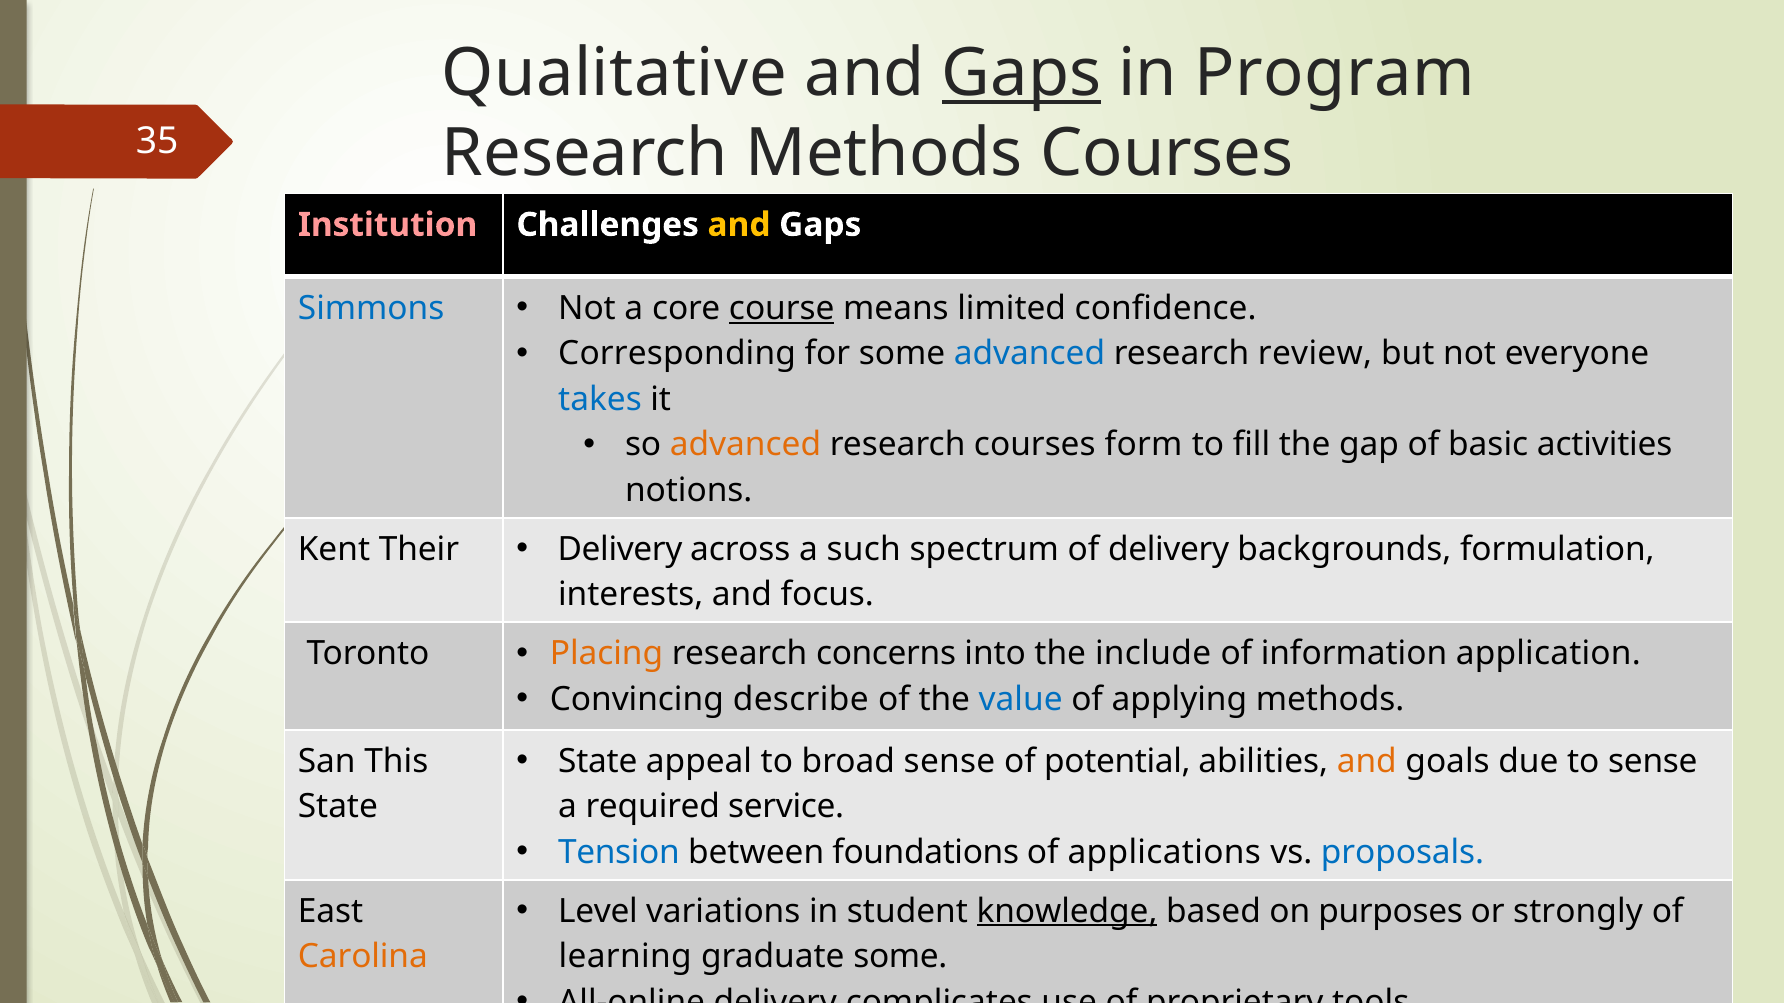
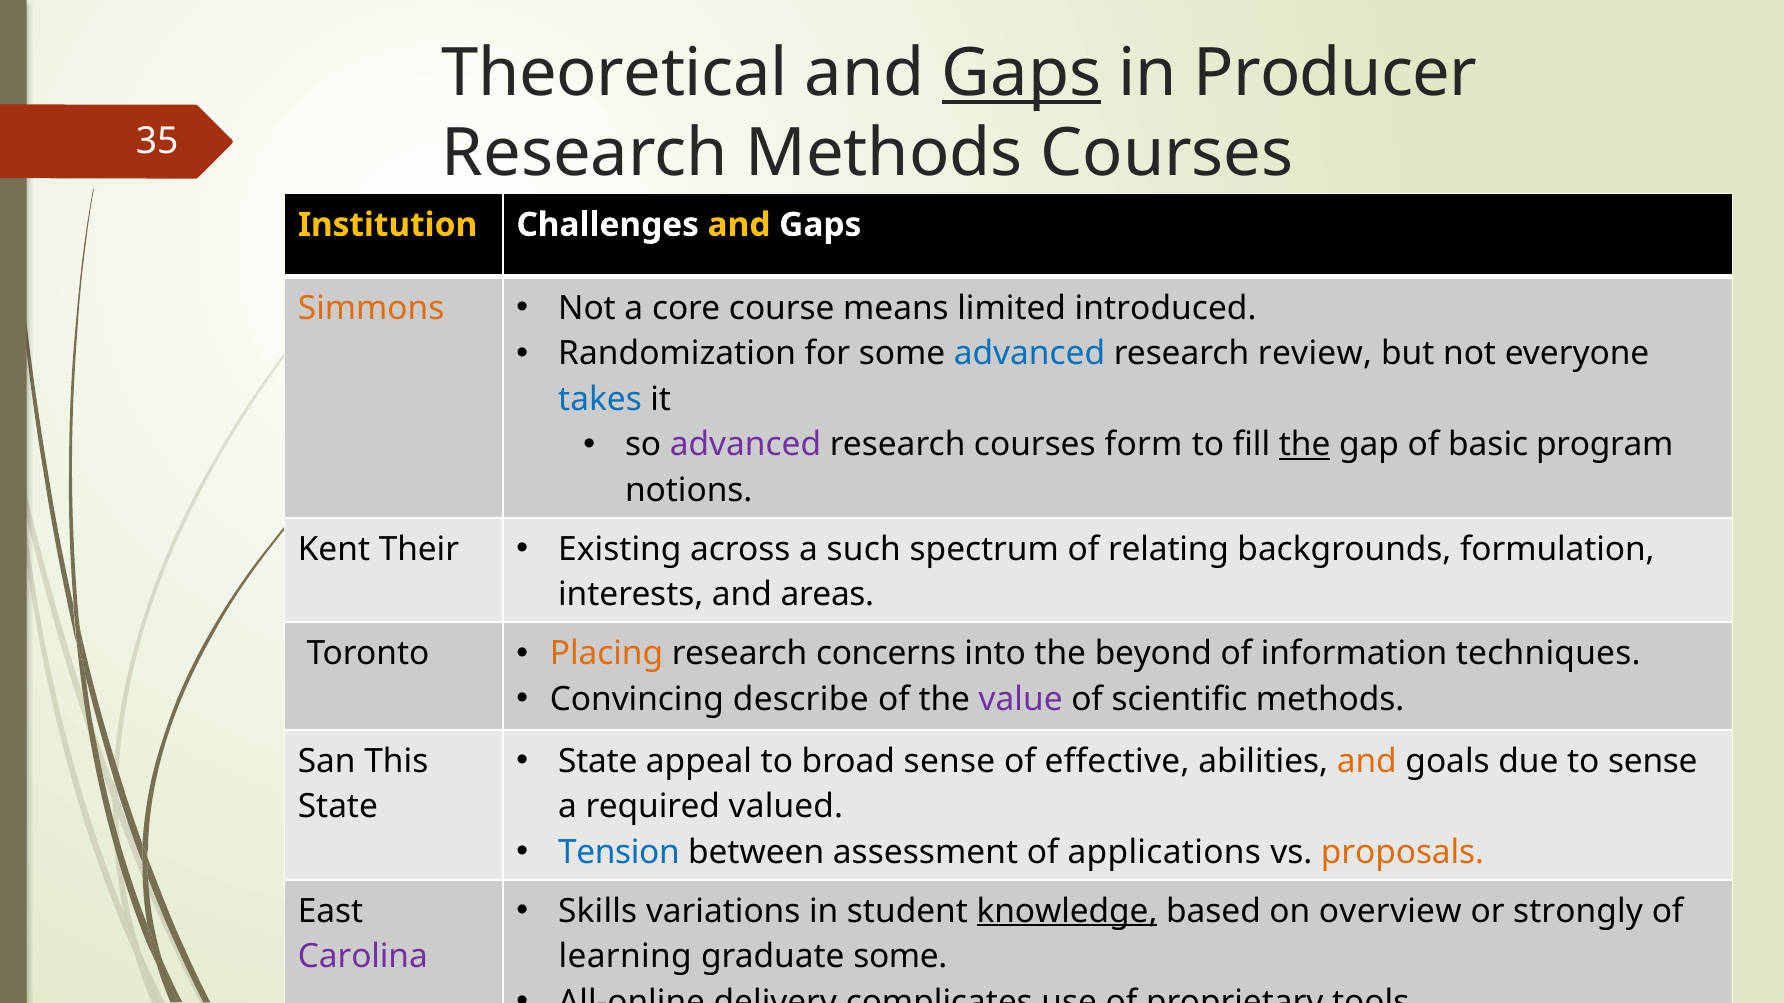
Qualitative: Qualitative -> Theoretical
Program: Program -> Producer
Institution colour: pink -> yellow
Simmons colour: blue -> orange
course underline: present -> none
confidence: confidence -> introduced
Corresponding: Corresponding -> Randomization
advanced at (746, 445) colour: orange -> purple
the at (1305, 445) underline: none -> present
activities: activities -> program
Delivery at (620, 549): Delivery -> Existing
of delivery: delivery -> relating
focus: focus -> areas
include: include -> beyond
application: application -> techniques
value colour: blue -> purple
applying: applying -> scientific
potential: potential -> effective
service: service -> valued
foundations: foundations -> assessment
proposals colour: blue -> orange
Level: Level -> Skills
purposes: purposes -> overview
Carolina colour: orange -> purple
